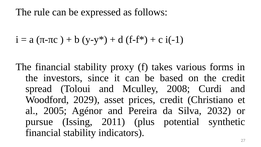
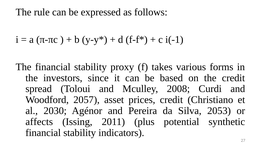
2029: 2029 -> 2057
2005: 2005 -> 2030
2032: 2032 -> 2053
pursue: pursue -> affects
